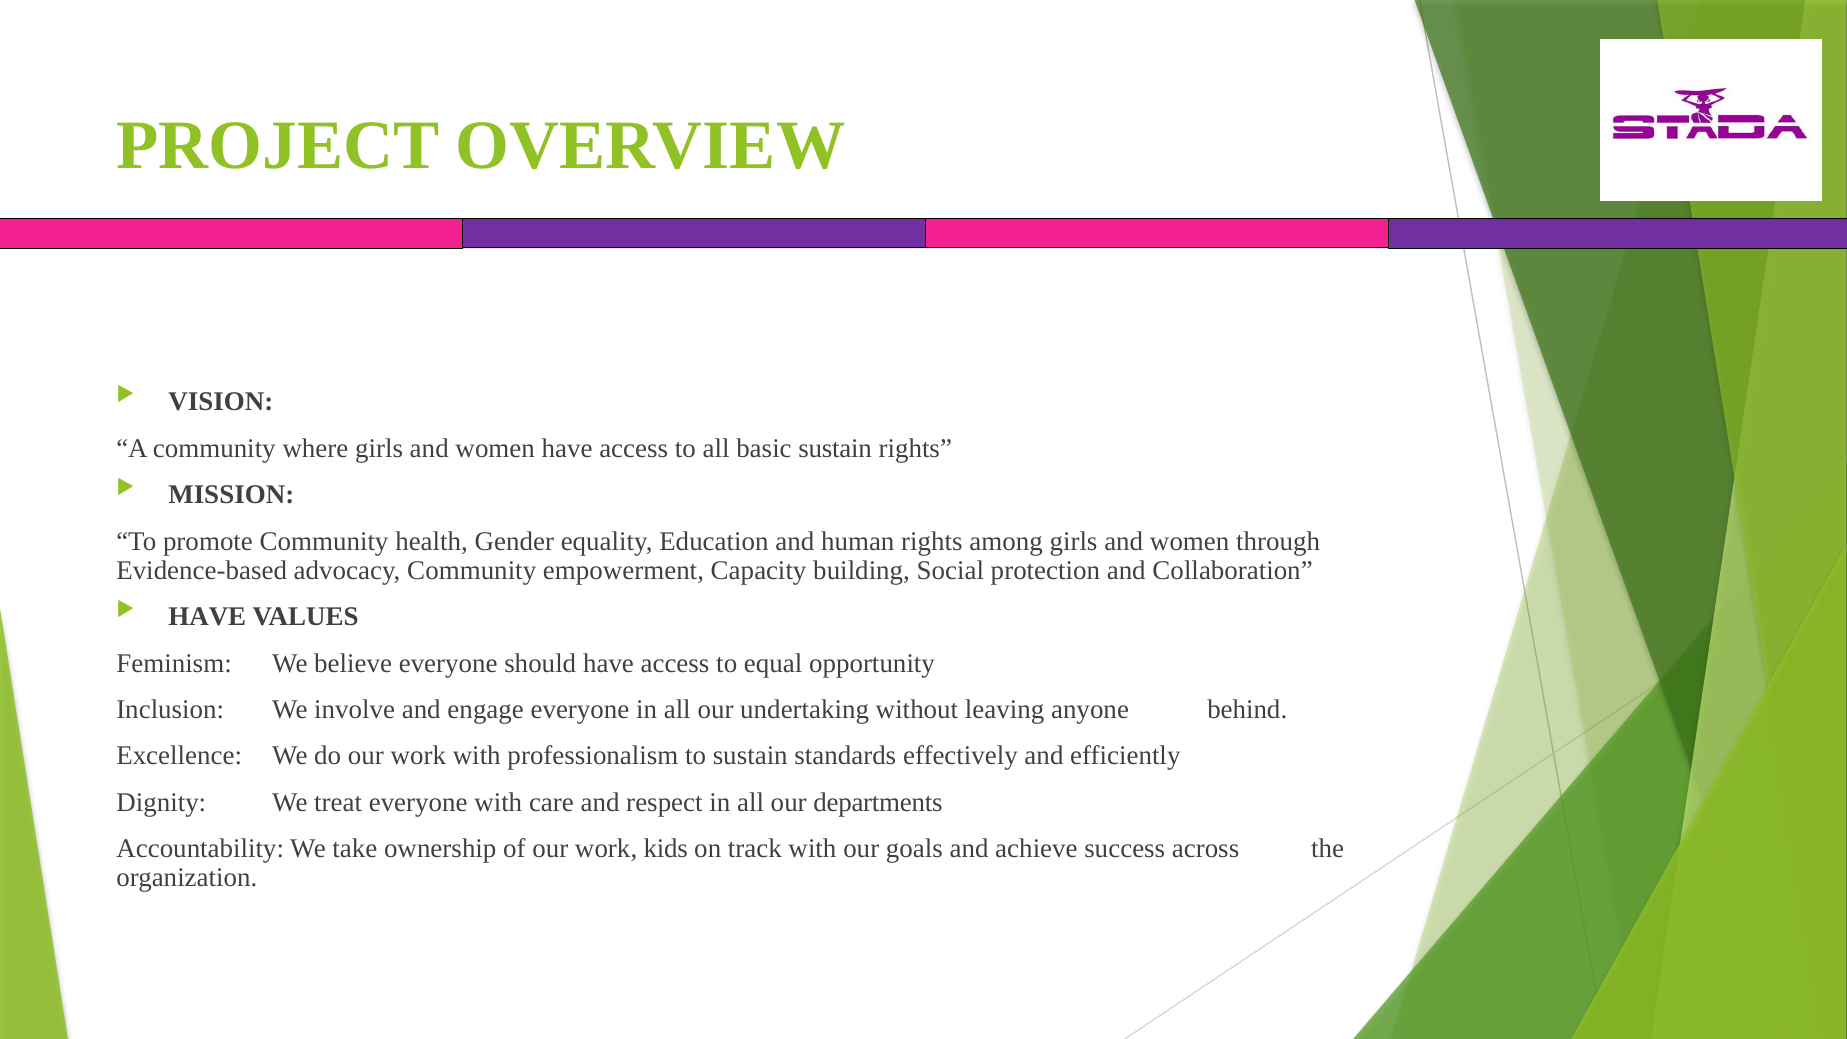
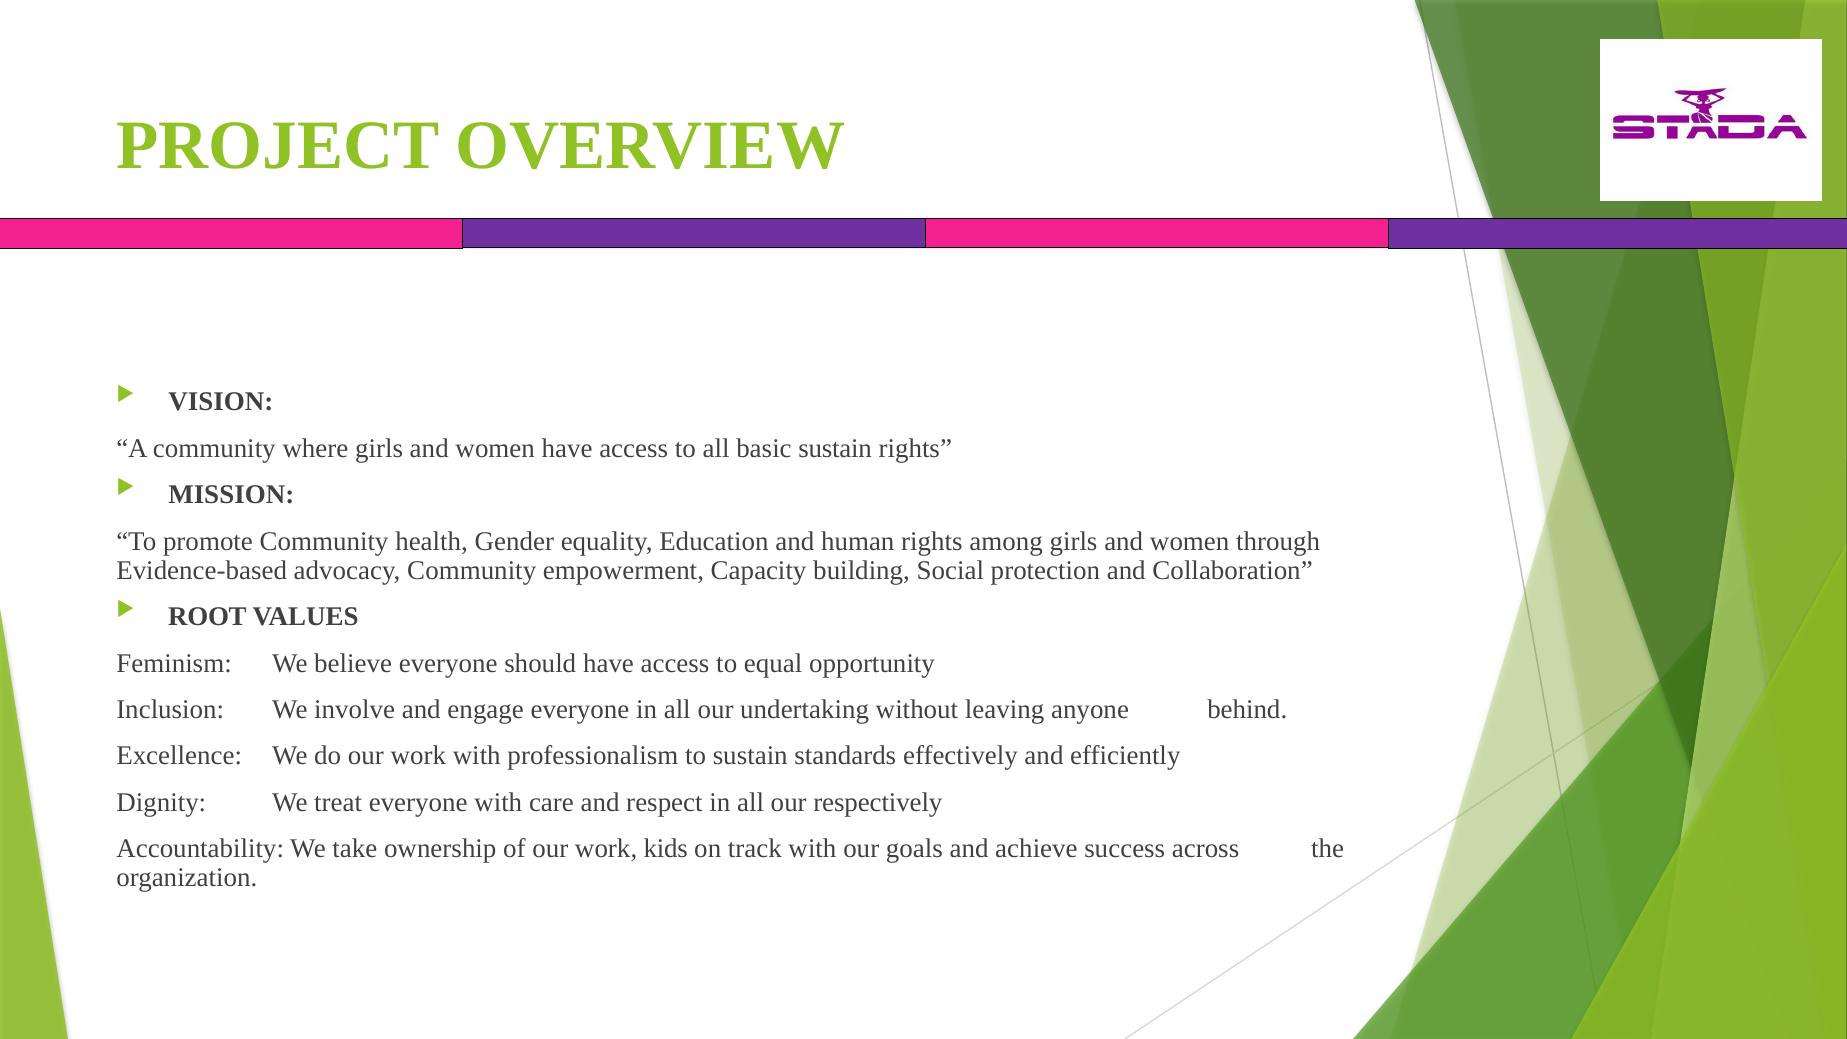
HAVE at (207, 617): HAVE -> ROOT
departments: departments -> respectively
